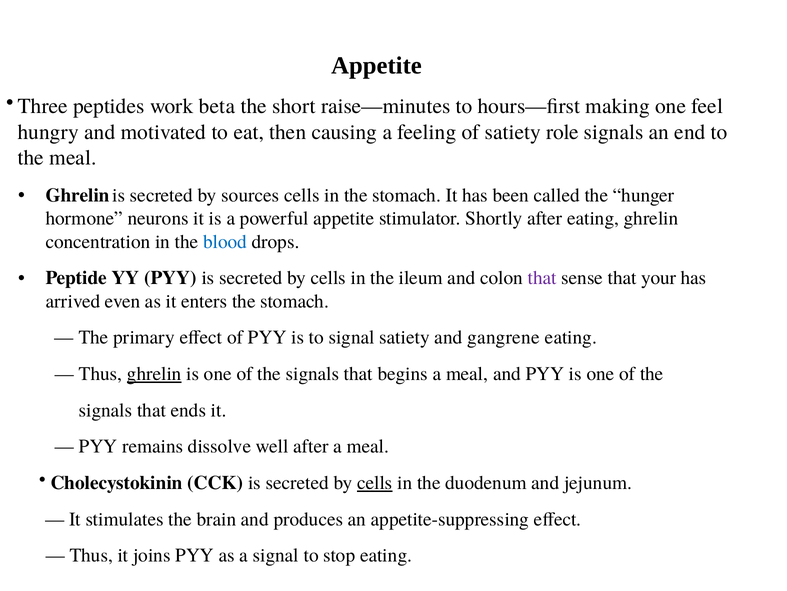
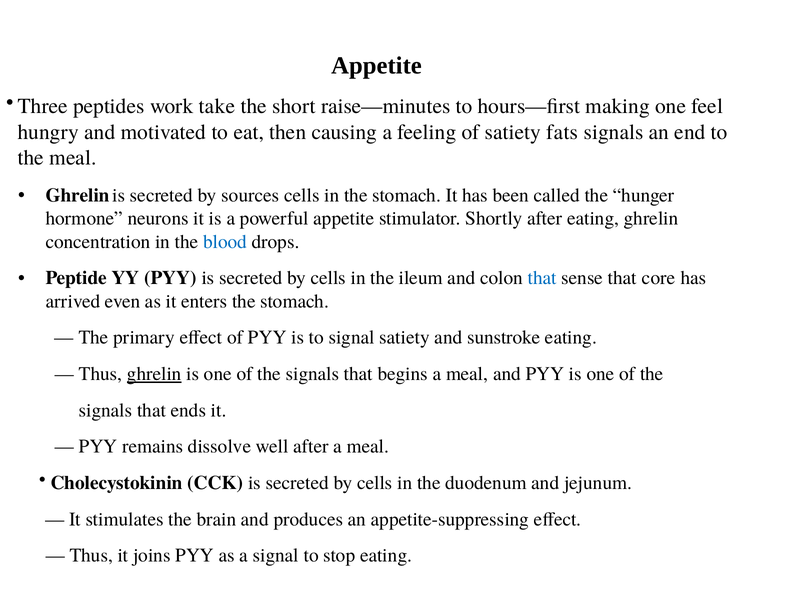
beta: beta -> take
role: role -> fats
that at (542, 278) colour: purple -> blue
your: your -> core
gangrene: gangrene -> sunstroke
cells at (375, 482) underline: present -> none
